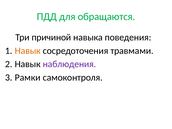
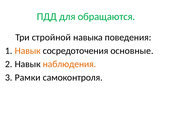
причиной: причиной -> стройной
травмами: травмами -> основные
наблюдения colour: purple -> orange
